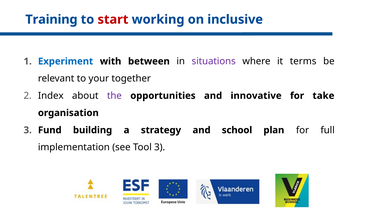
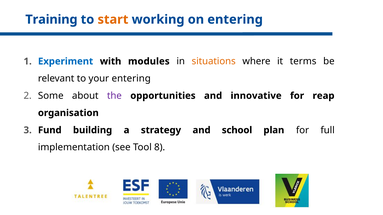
start colour: red -> orange
on inclusive: inclusive -> entering
between: between -> modules
situations colour: purple -> orange
your together: together -> entering
Index: Index -> Some
take: take -> reap
Tool 3: 3 -> 8
